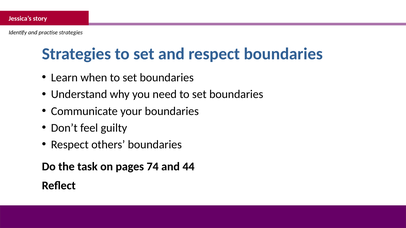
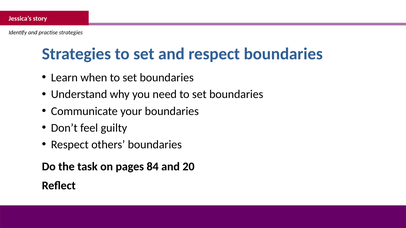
74: 74 -> 84
44: 44 -> 20
